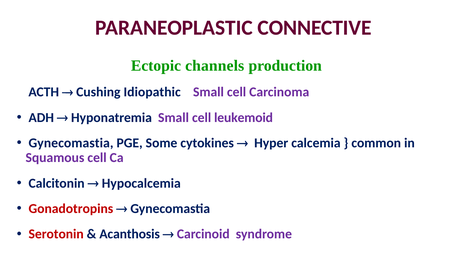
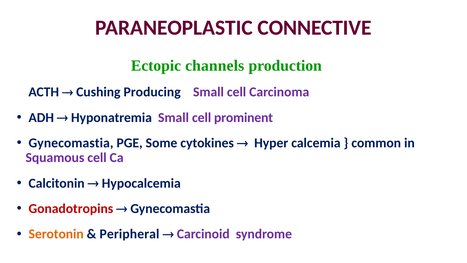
Idiopathic: Idiopathic -> Producing
leukemoid: leukemoid -> prominent
Serotonin colour: red -> orange
Acanthosis: Acanthosis -> Peripheral
